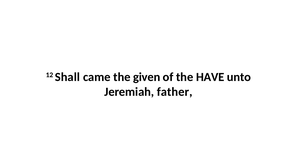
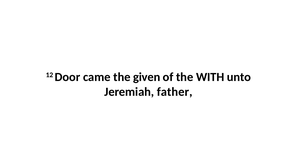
Shall: Shall -> Door
HAVE: HAVE -> WITH
